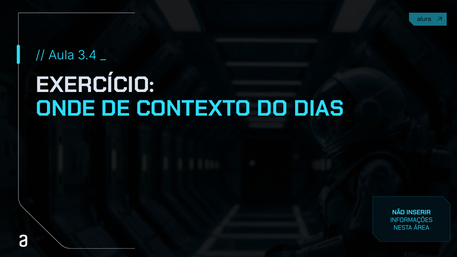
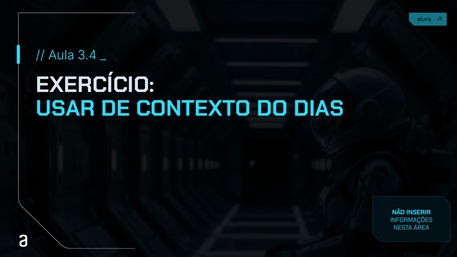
ONDE: ONDE -> USAR
